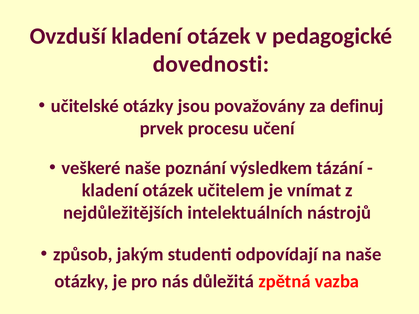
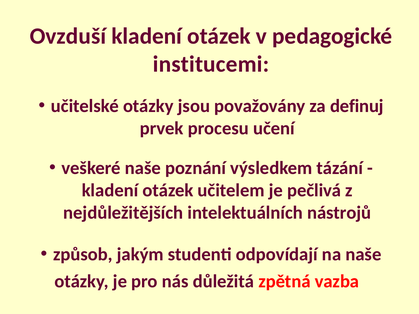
dovednosti: dovednosti -> institucemi
vnímat: vnímat -> pečlivá
